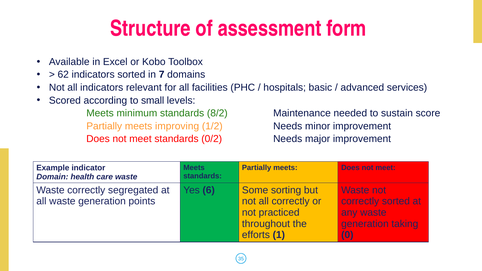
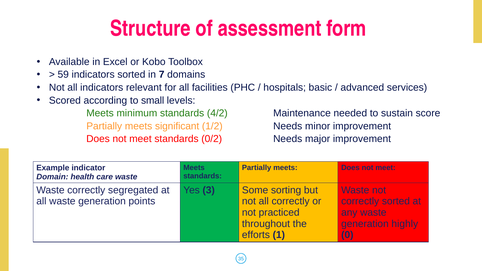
62: 62 -> 59
8/2: 8/2 -> 4/2
improving: improving -> significant
6: 6 -> 3
taking: taking -> highly
